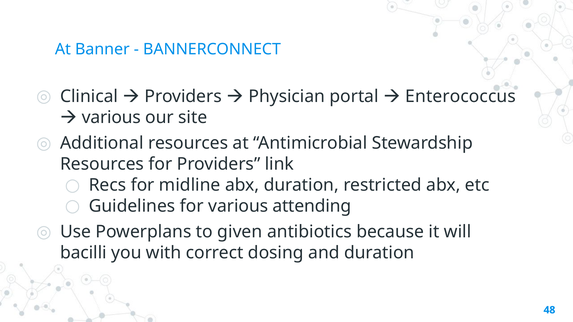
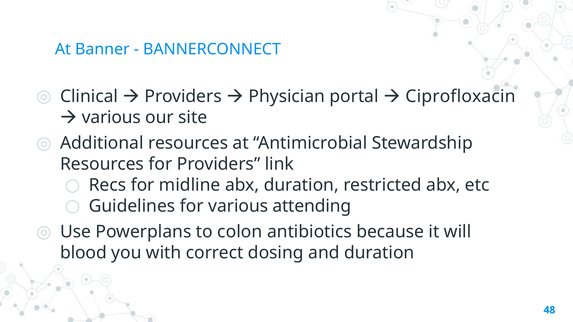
Enterococcus: Enterococcus -> Ciprofloxacin
given: given -> colon
bacilli: bacilli -> blood
